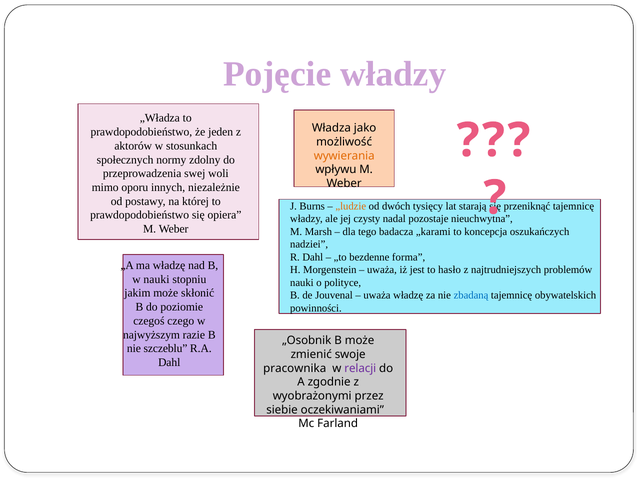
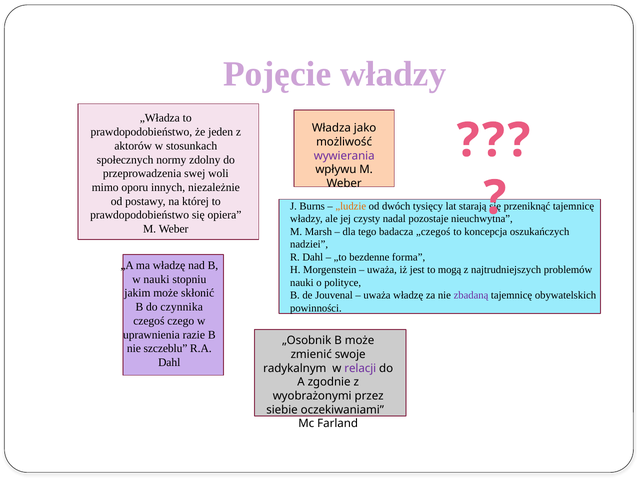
wywierania colour: orange -> purple
„karami: „karami -> „czegoś
hasło: hasło -> mogą
zbadaną colour: blue -> purple
poziomie: poziomie -> czynnika
najwyższym: najwyższym -> uprawnienia
pracownika: pracownika -> radykalnym
